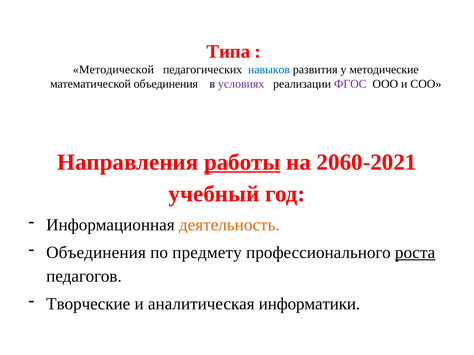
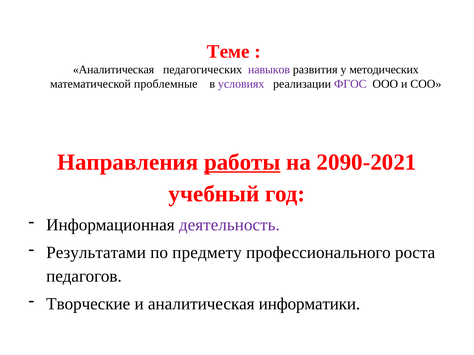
Типа: Типа -> Теме
Методической at (113, 70): Методической -> Аналитическая
навыков colour: blue -> purple
методические: методические -> методических
математической объединения: объединения -> проблемные
2060-2021: 2060-2021 -> 2090-2021
деятельность colour: orange -> purple
Объединения at (96, 253): Объединения -> Результатами
роста underline: present -> none
